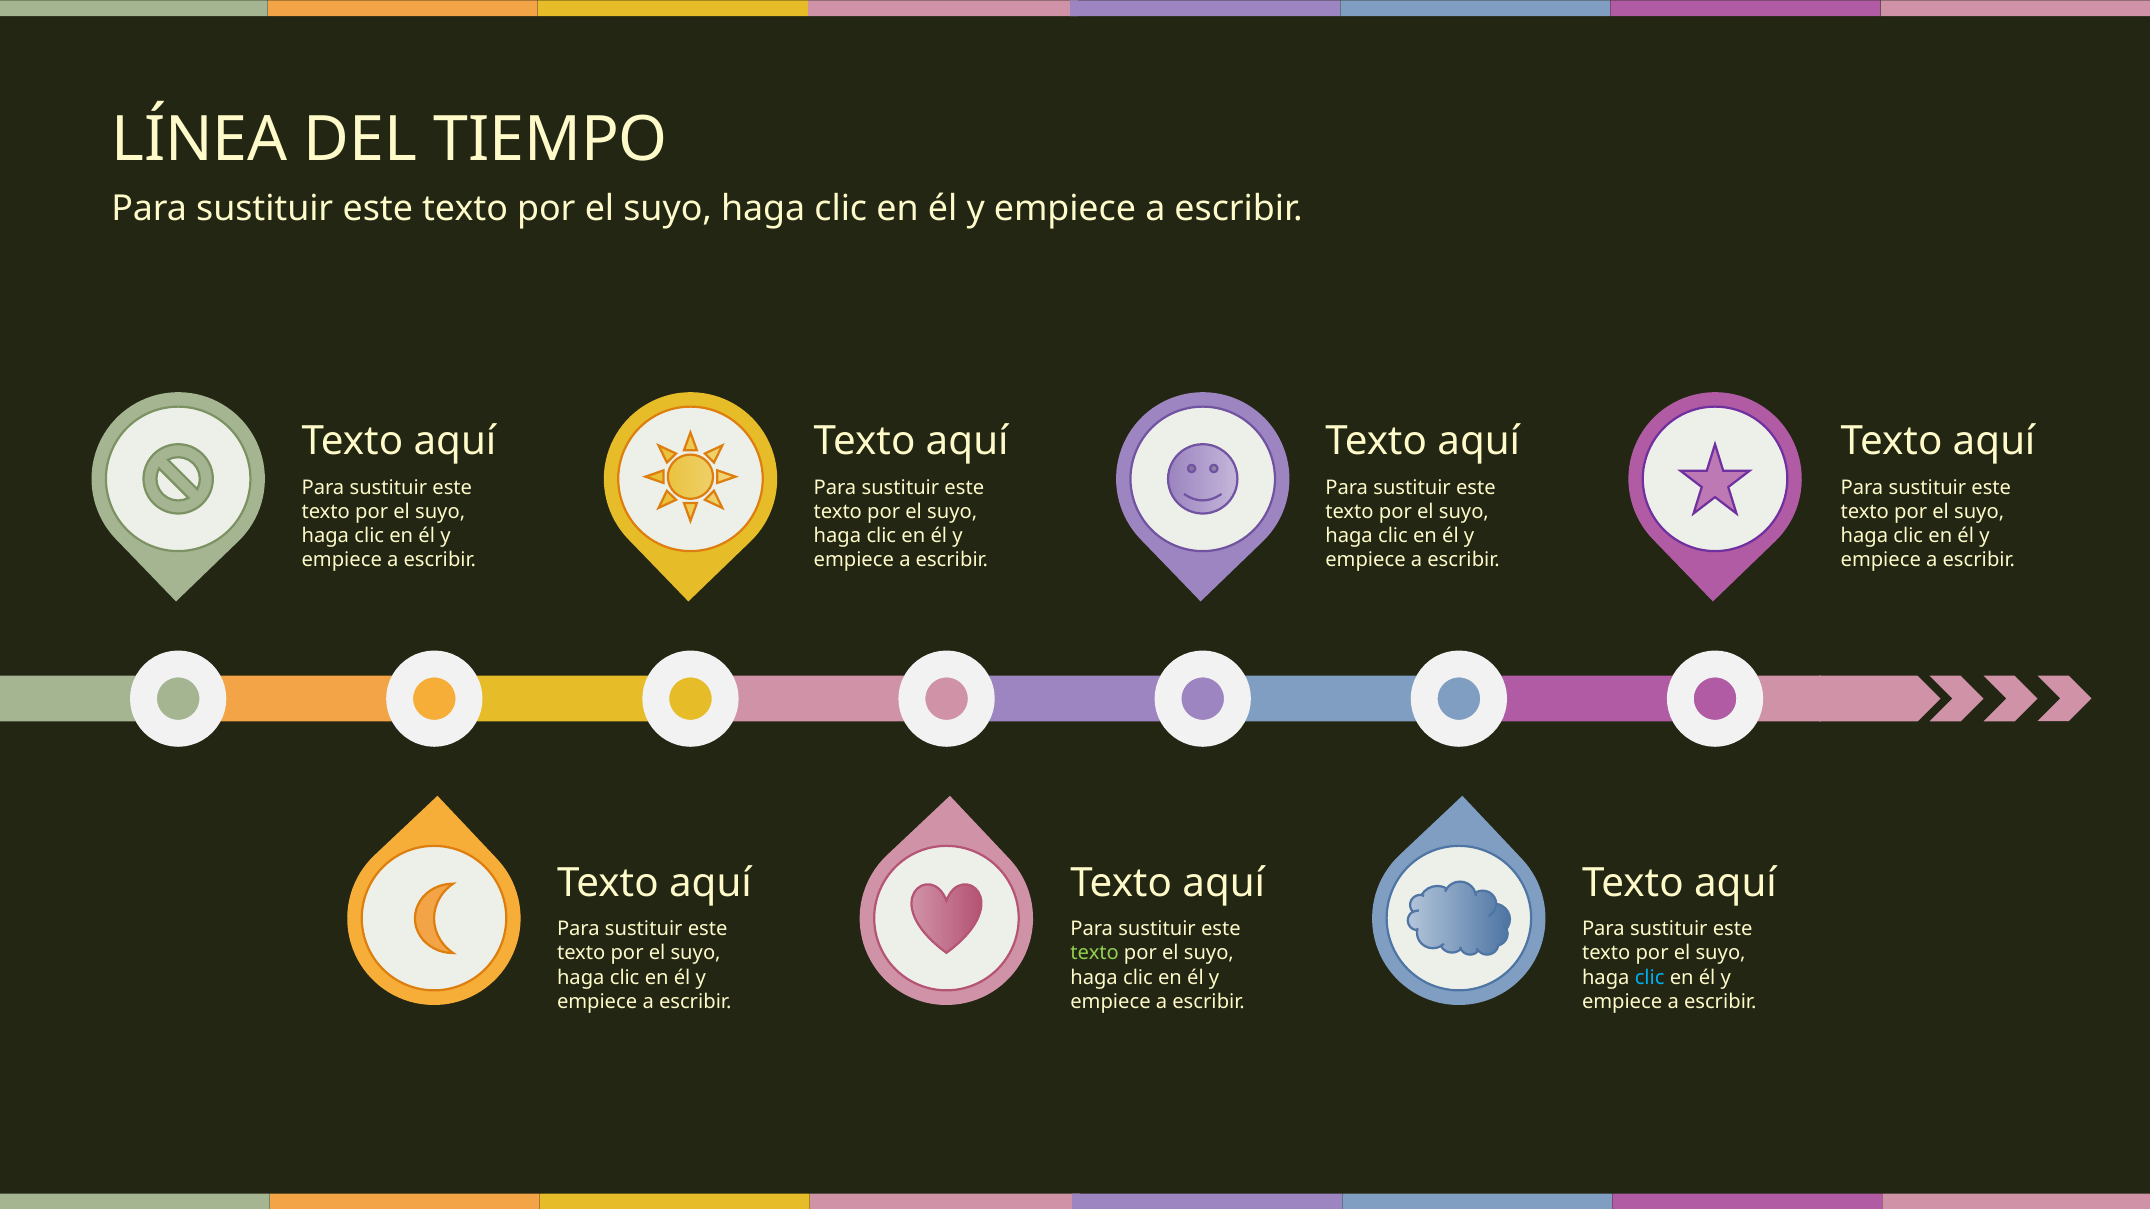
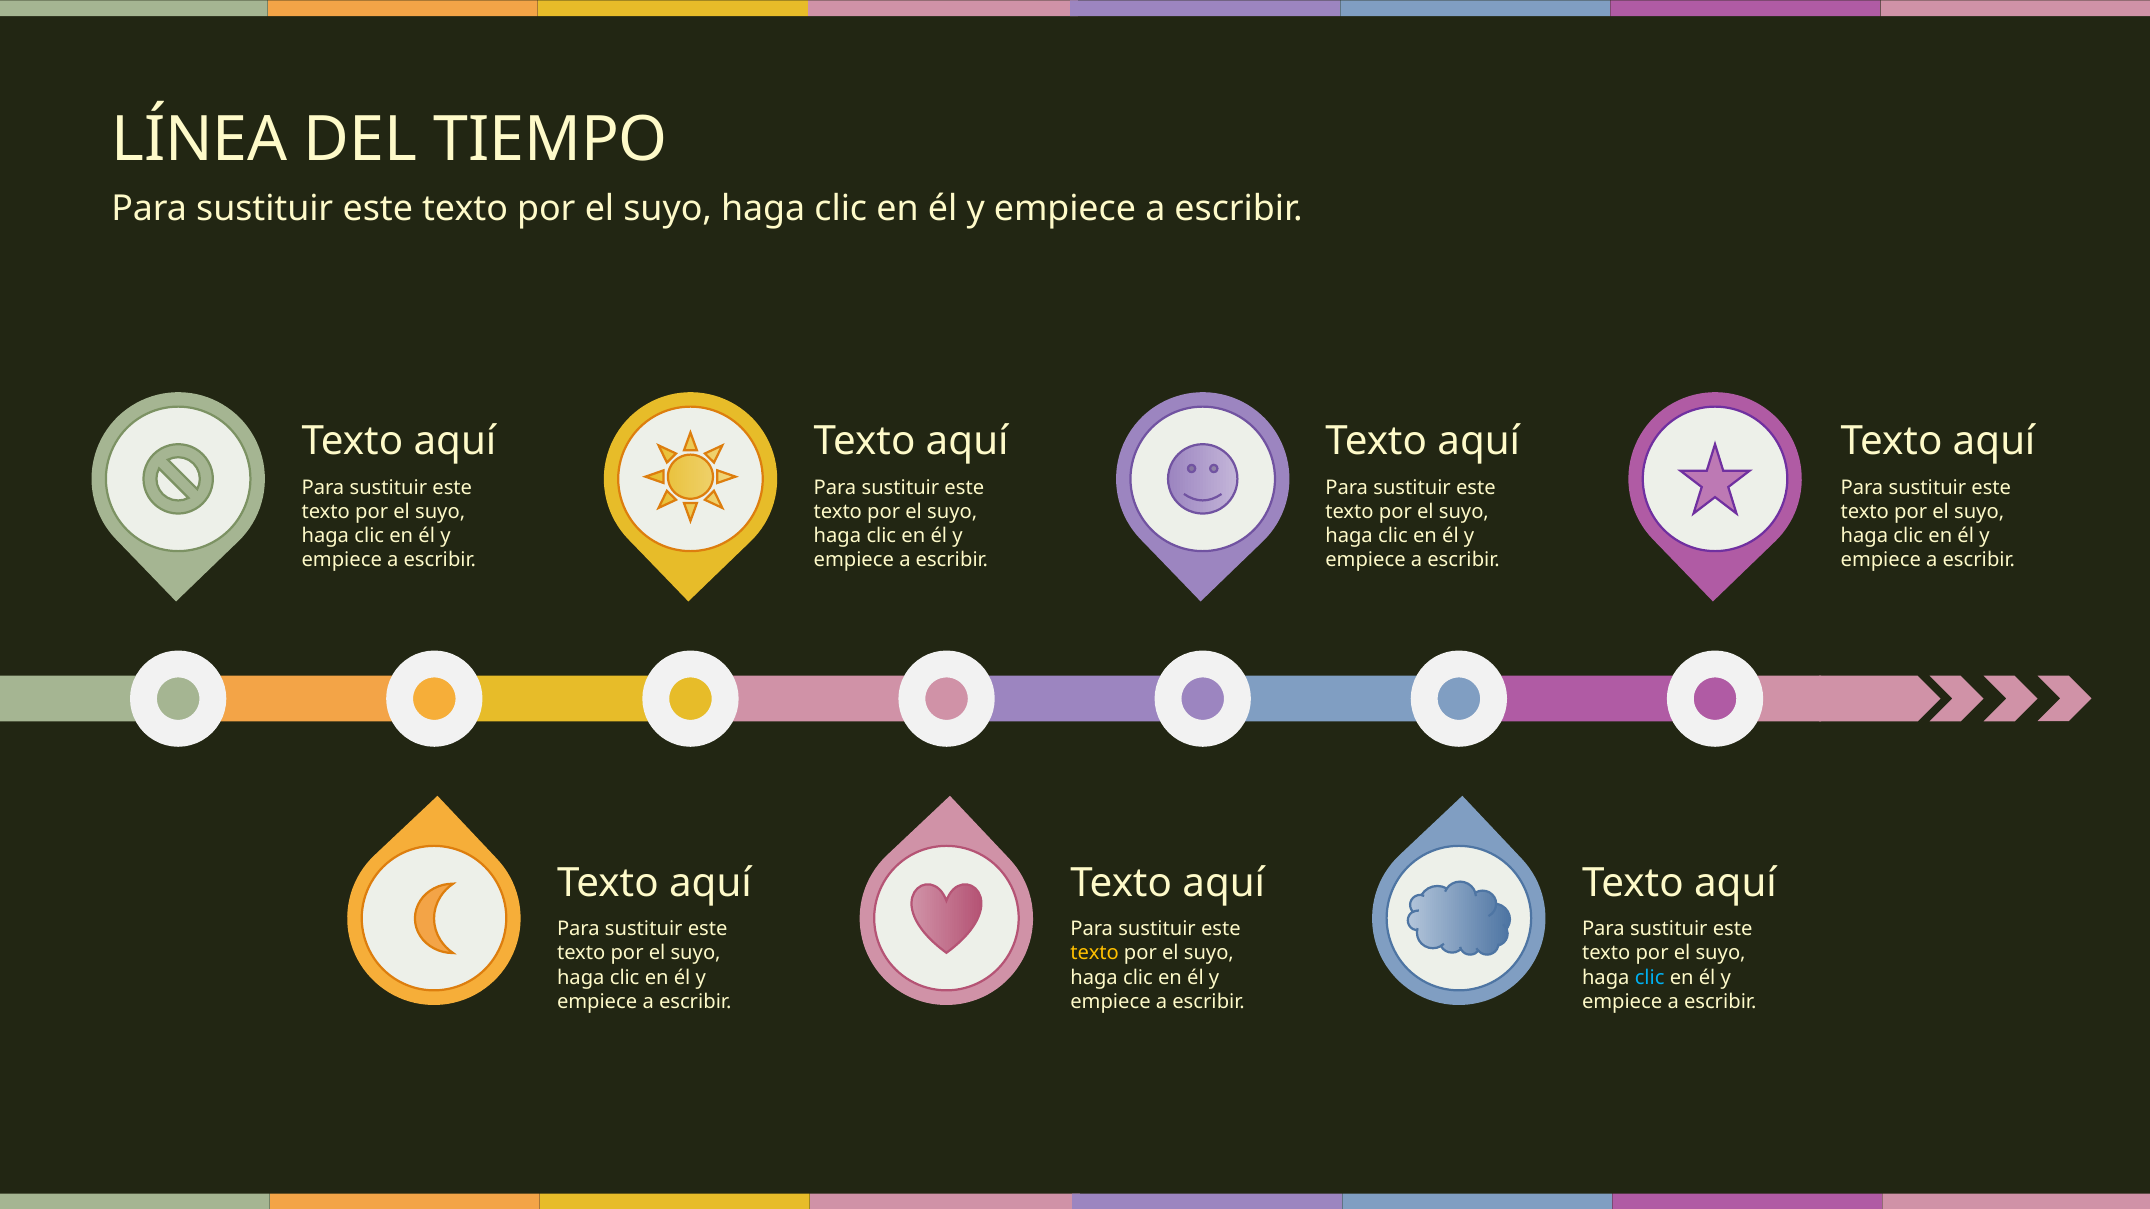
texto at (1095, 953) colour: light green -> yellow
